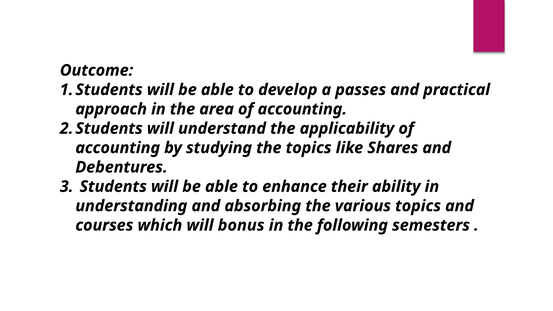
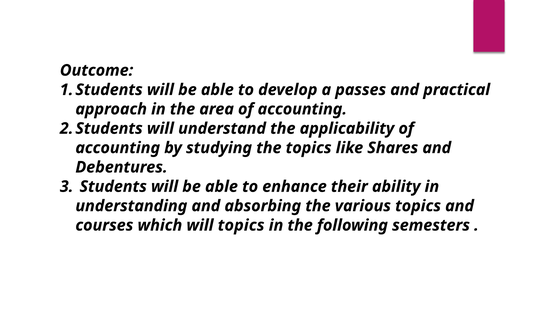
will bonus: bonus -> topics
